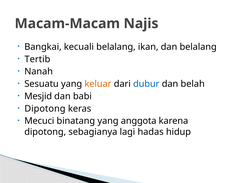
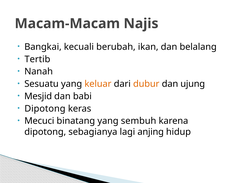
kecuali belalang: belalang -> berubah
dubur colour: blue -> orange
belah: belah -> ujung
anggota: anggota -> sembuh
hadas: hadas -> anjing
